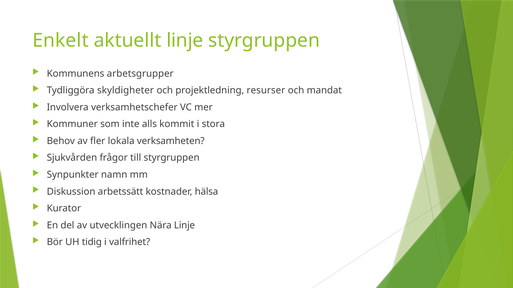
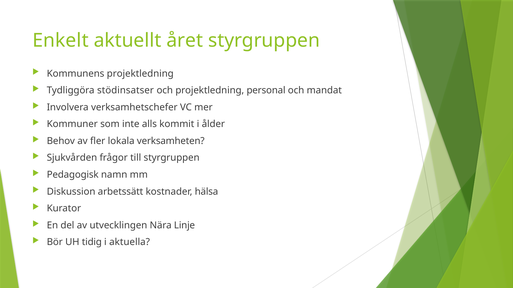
aktuellt linje: linje -> året
Kommunens arbetsgrupper: arbetsgrupper -> projektledning
skyldigheter: skyldigheter -> stödinsatser
resurser: resurser -> personal
stora: stora -> ålder
Synpunkter: Synpunkter -> Pedagogisk
valfrihet: valfrihet -> aktuella
